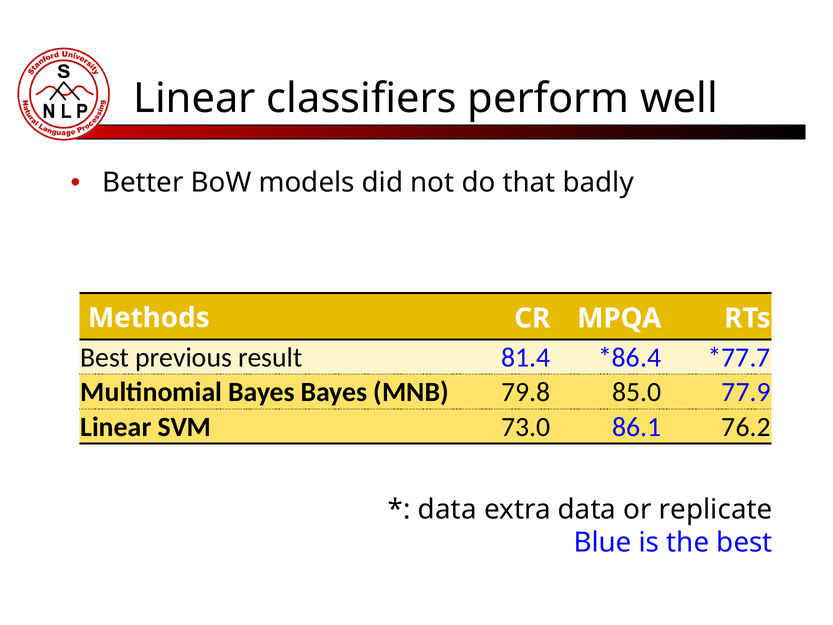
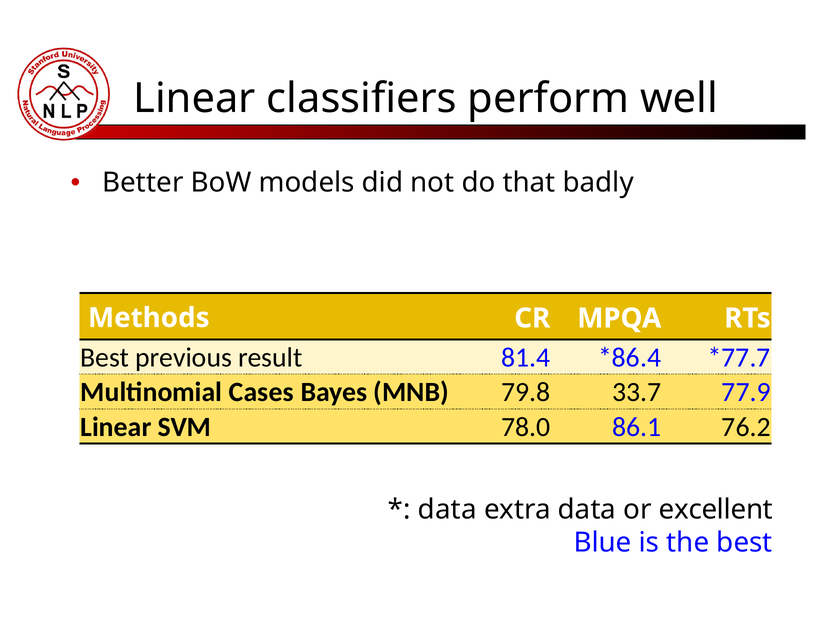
Multinomial Bayes: Bayes -> Cases
85.0: 85.0 -> 33.7
73.0: 73.0 -> 78.0
replicate: replicate -> excellent
